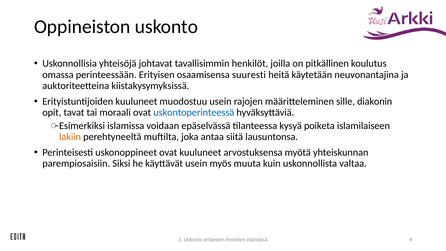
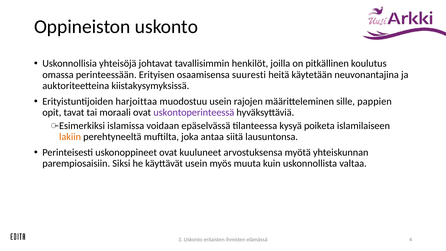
Erityistuntijoiden kuuluneet: kuuluneet -> harjoittaa
diakonin: diakonin -> pappien
uskontoperinteessä colour: blue -> purple
